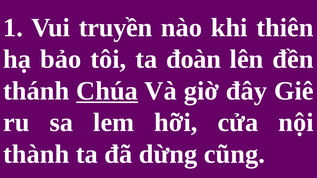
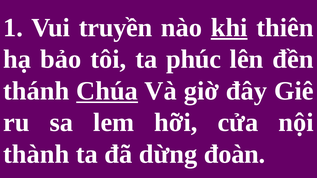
khi underline: none -> present
đoàn: đoàn -> phúc
cũng: cũng -> đoàn
